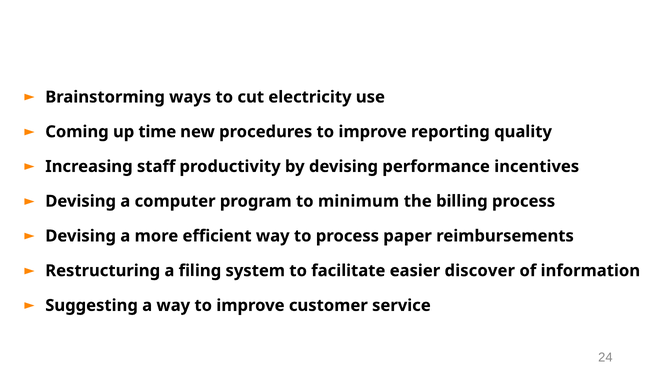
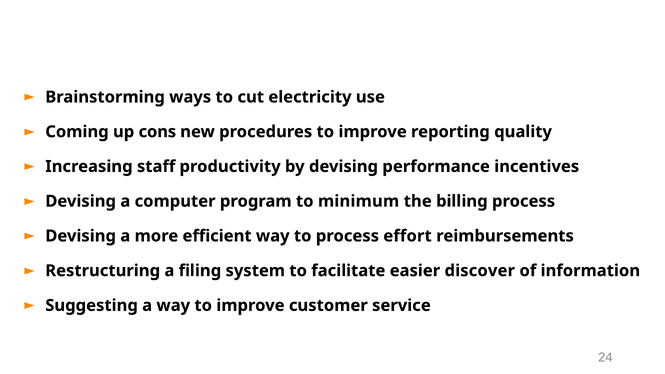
time: time -> cons
paper: paper -> effort
